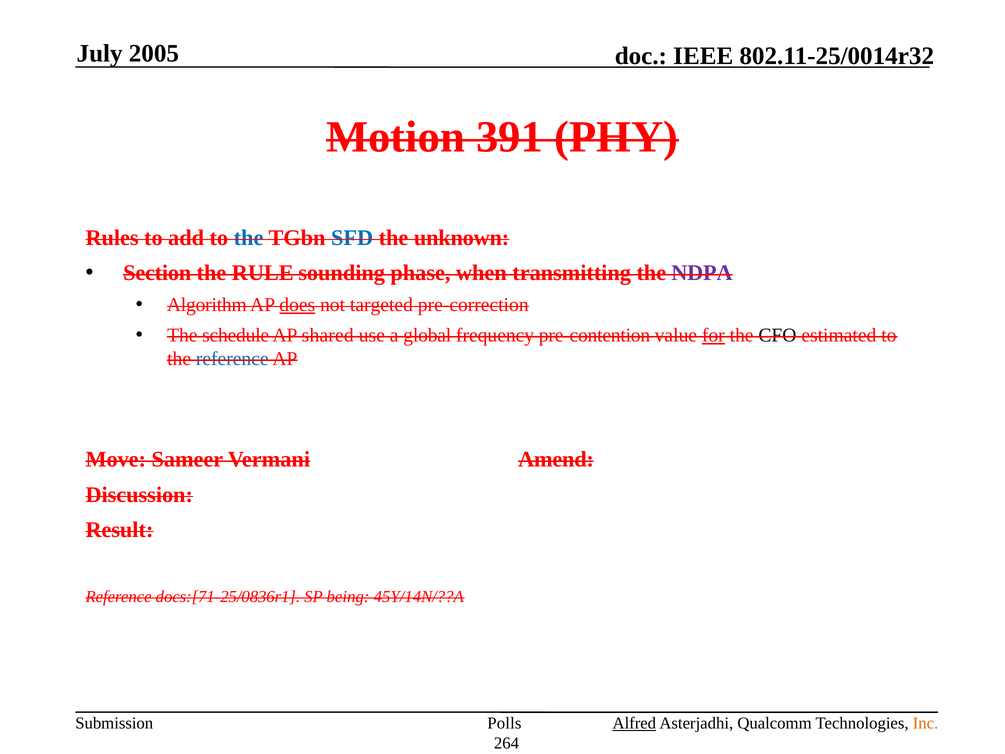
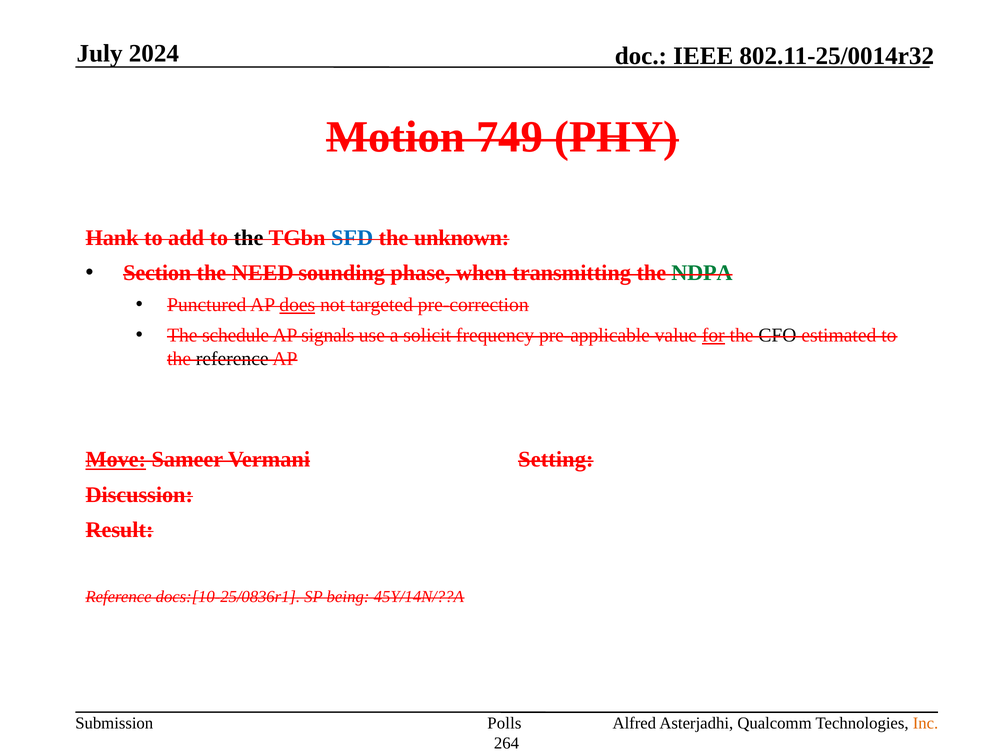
2005: 2005 -> 2024
391: 391 -> 749
Rules: Rules -> Hank
the at (249, 238) colour: blue -> black
RULE: RULE -> NEED
NDPA colour: purple -> green
Algorithm: Algorithm -> Punctured
shared: shared -> signals
global: global -> solicit
pre-contention: pre-contention -> pre-applicable
reference at (232, 359) colour: blue -> black
Move underline: none -> present
Amend: Amend -> Setting
docs:[71-25/0836r1: docs:[71-25/0836r1 -> docs:[10-25/0836r1
Alfred underline: present -> none
